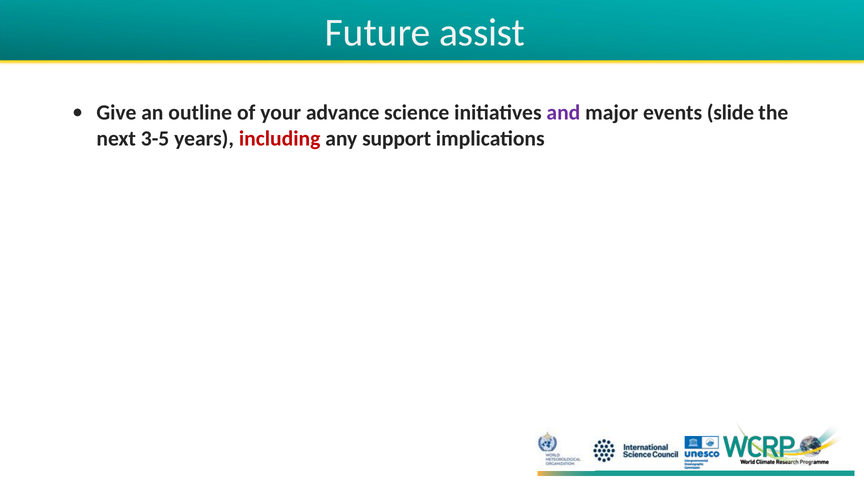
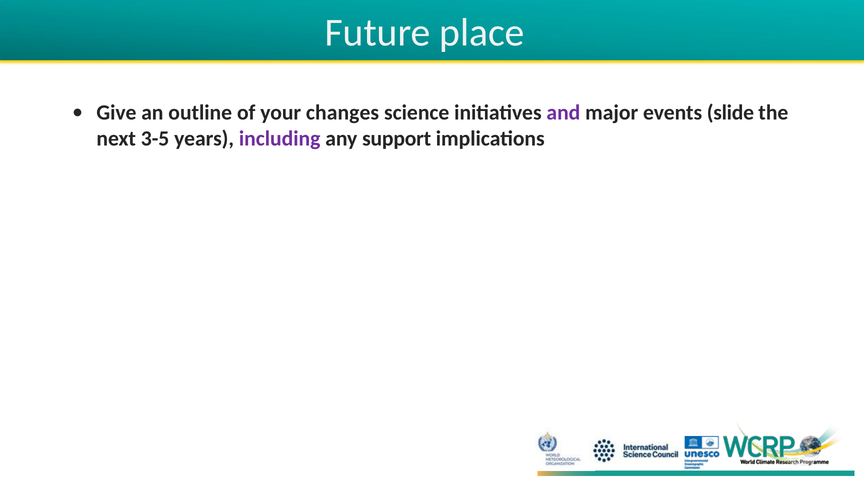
assist: assist -> place
advance: advance -> changes
including colour: red -> purple
